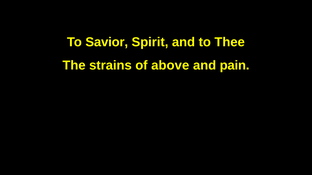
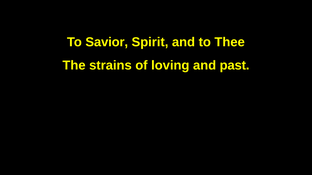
above: above -> loving
pain: pain -> past
